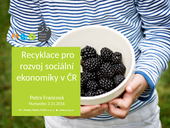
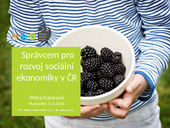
Recyklace: Recyklace -> Správcem
